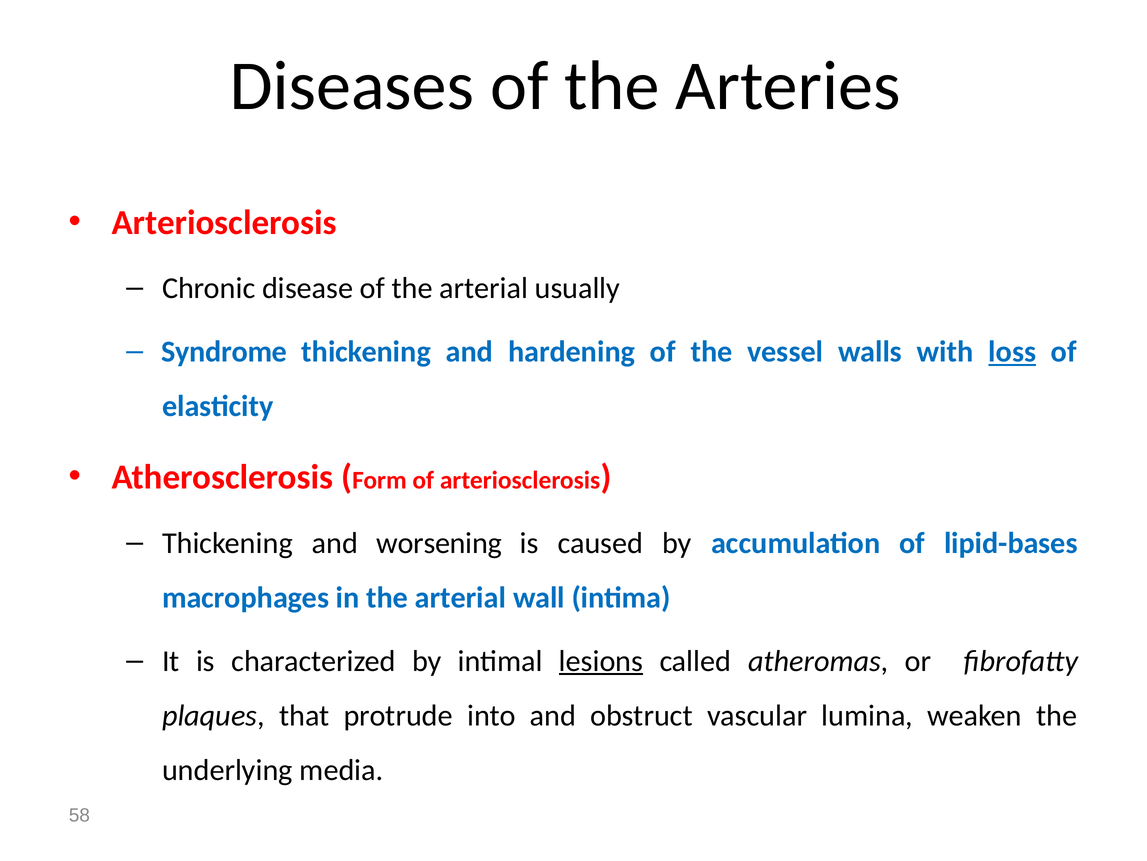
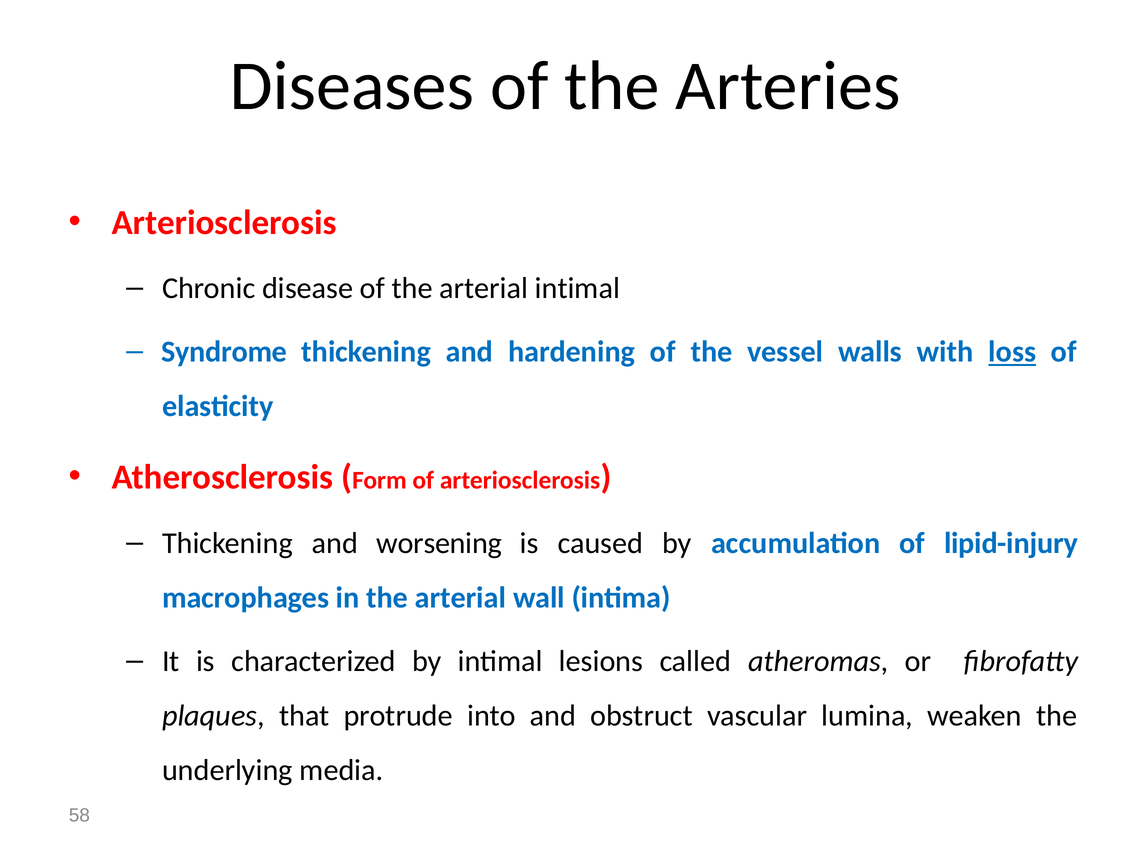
arterial usually: usually -> intimal
lipid-bases: lipid-bases -> lipid-injury
lesions underline: present -> none
